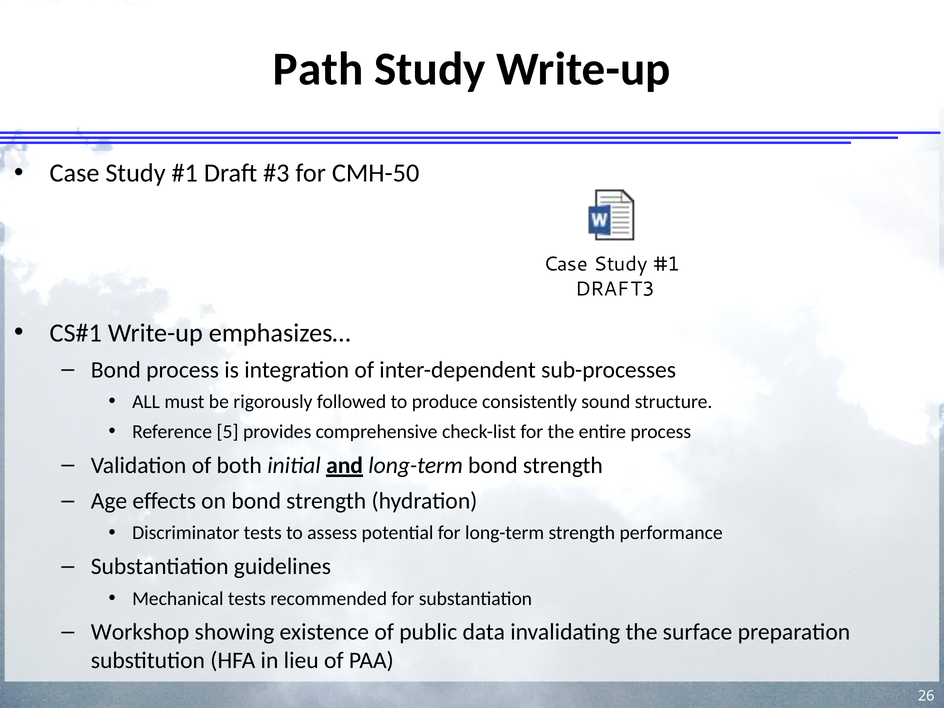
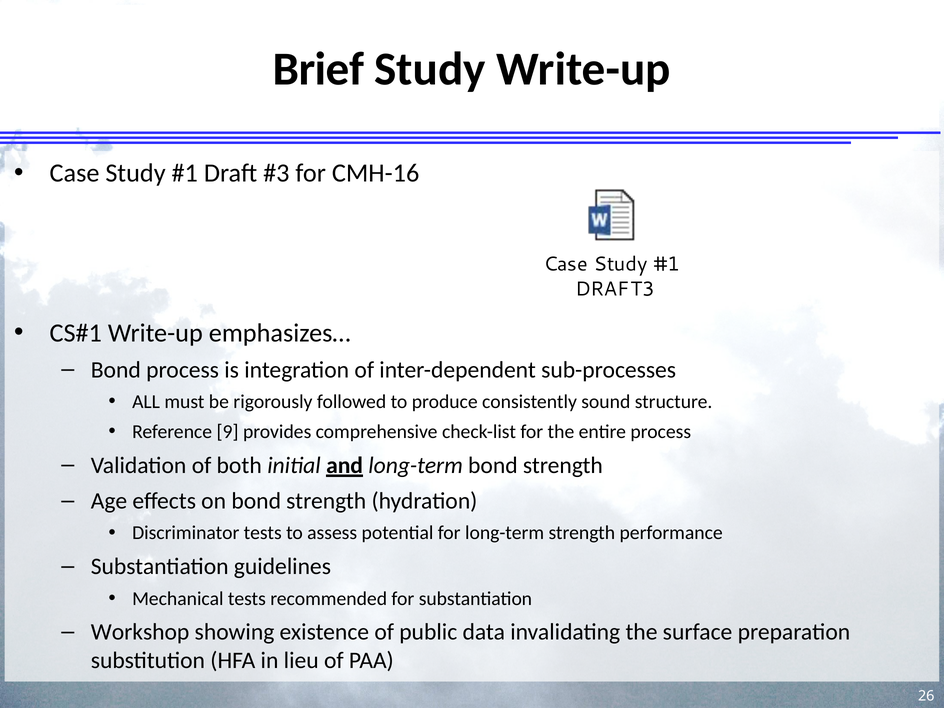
Path: Path -> Brief
CMH-50: CMH-50 -> CMH-16
5: 5 -> 9
